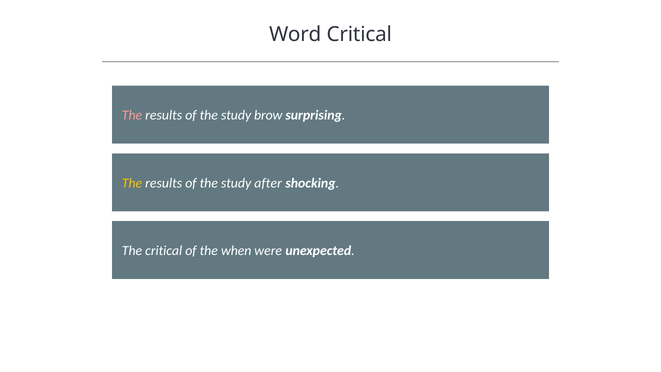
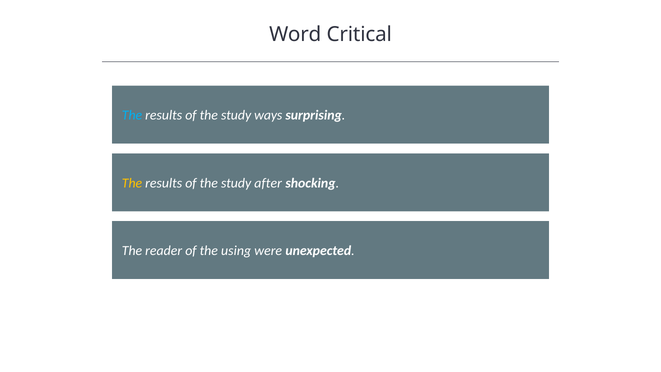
The at (132, 115) colour: pink -> light blue
brow: brow -> ways
The critical: critical -> reader
when: when -> using
